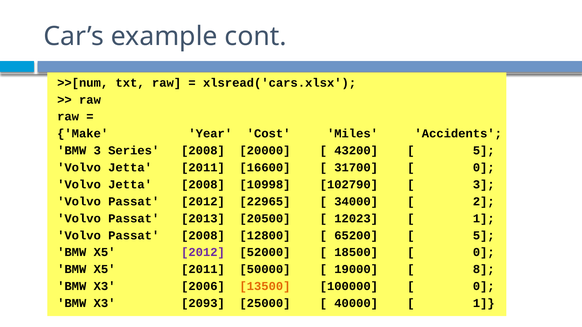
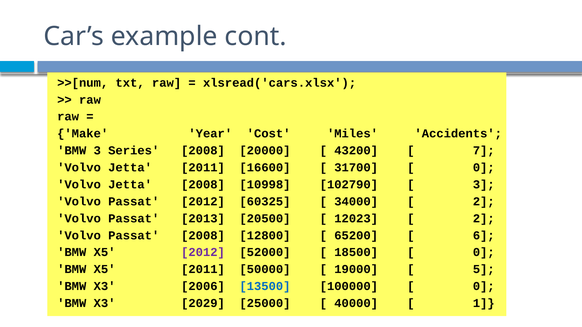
5 at (484, 151): 5 -> 7
22965: 22965 -> 60325
1 at (484, 219): 1 -> 2
5 at (484, 236): 5 -> 6
8: 8 -> 5
13500 colour: orange -> blue
2093: 2093 -> 2029
